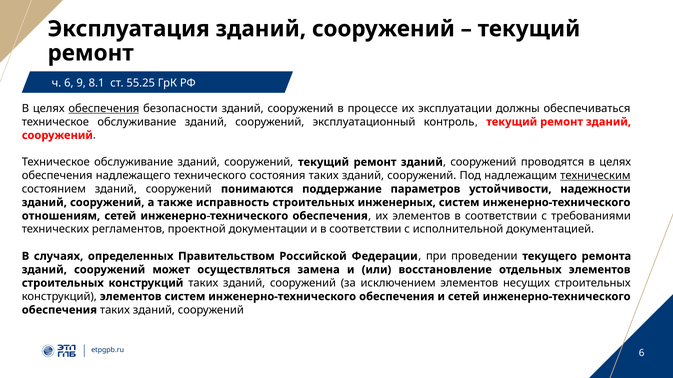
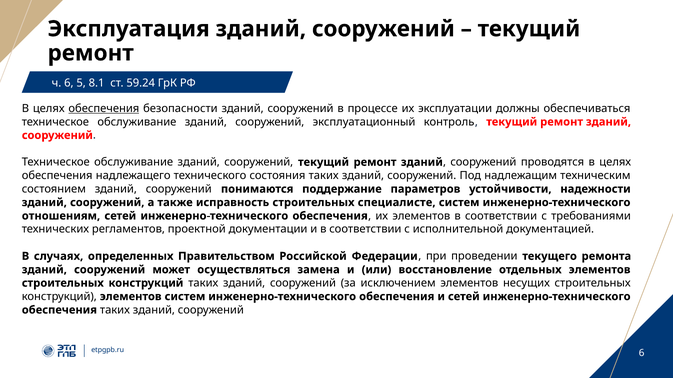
9: 9 -> 5
55.25: 55.25 -> 59.24
техническим underline: present -> none
инженерных: инженерных -> специалисте
